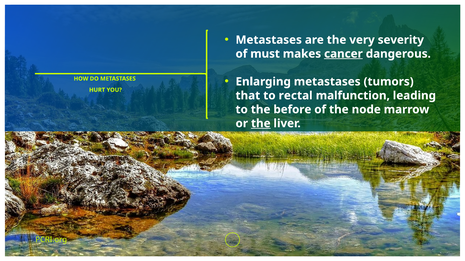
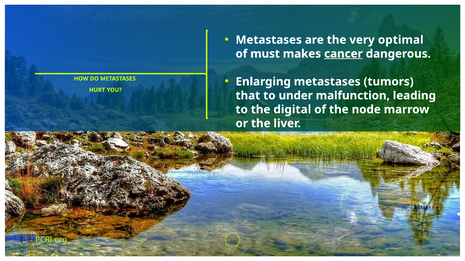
severity: severity -> optimal
rectal: rectal -> under
before: before -> digital
the at (261, 124) underline: present -> none
